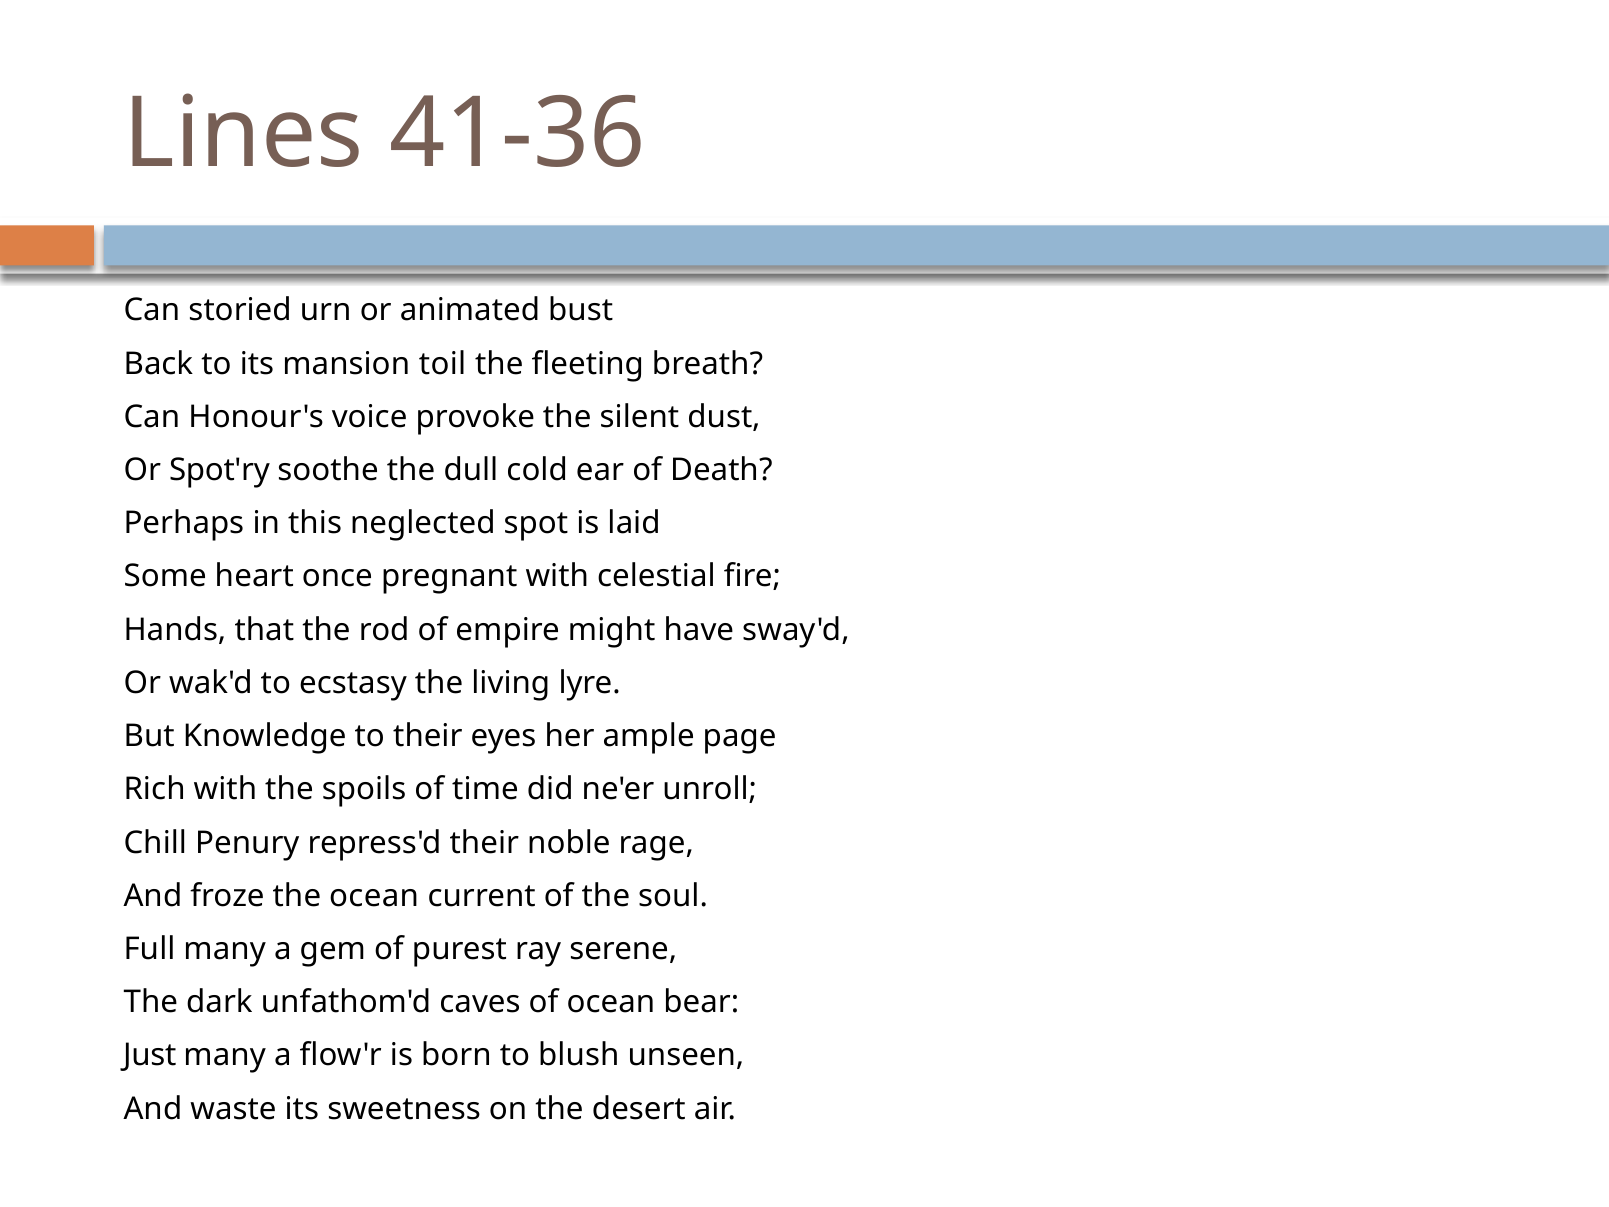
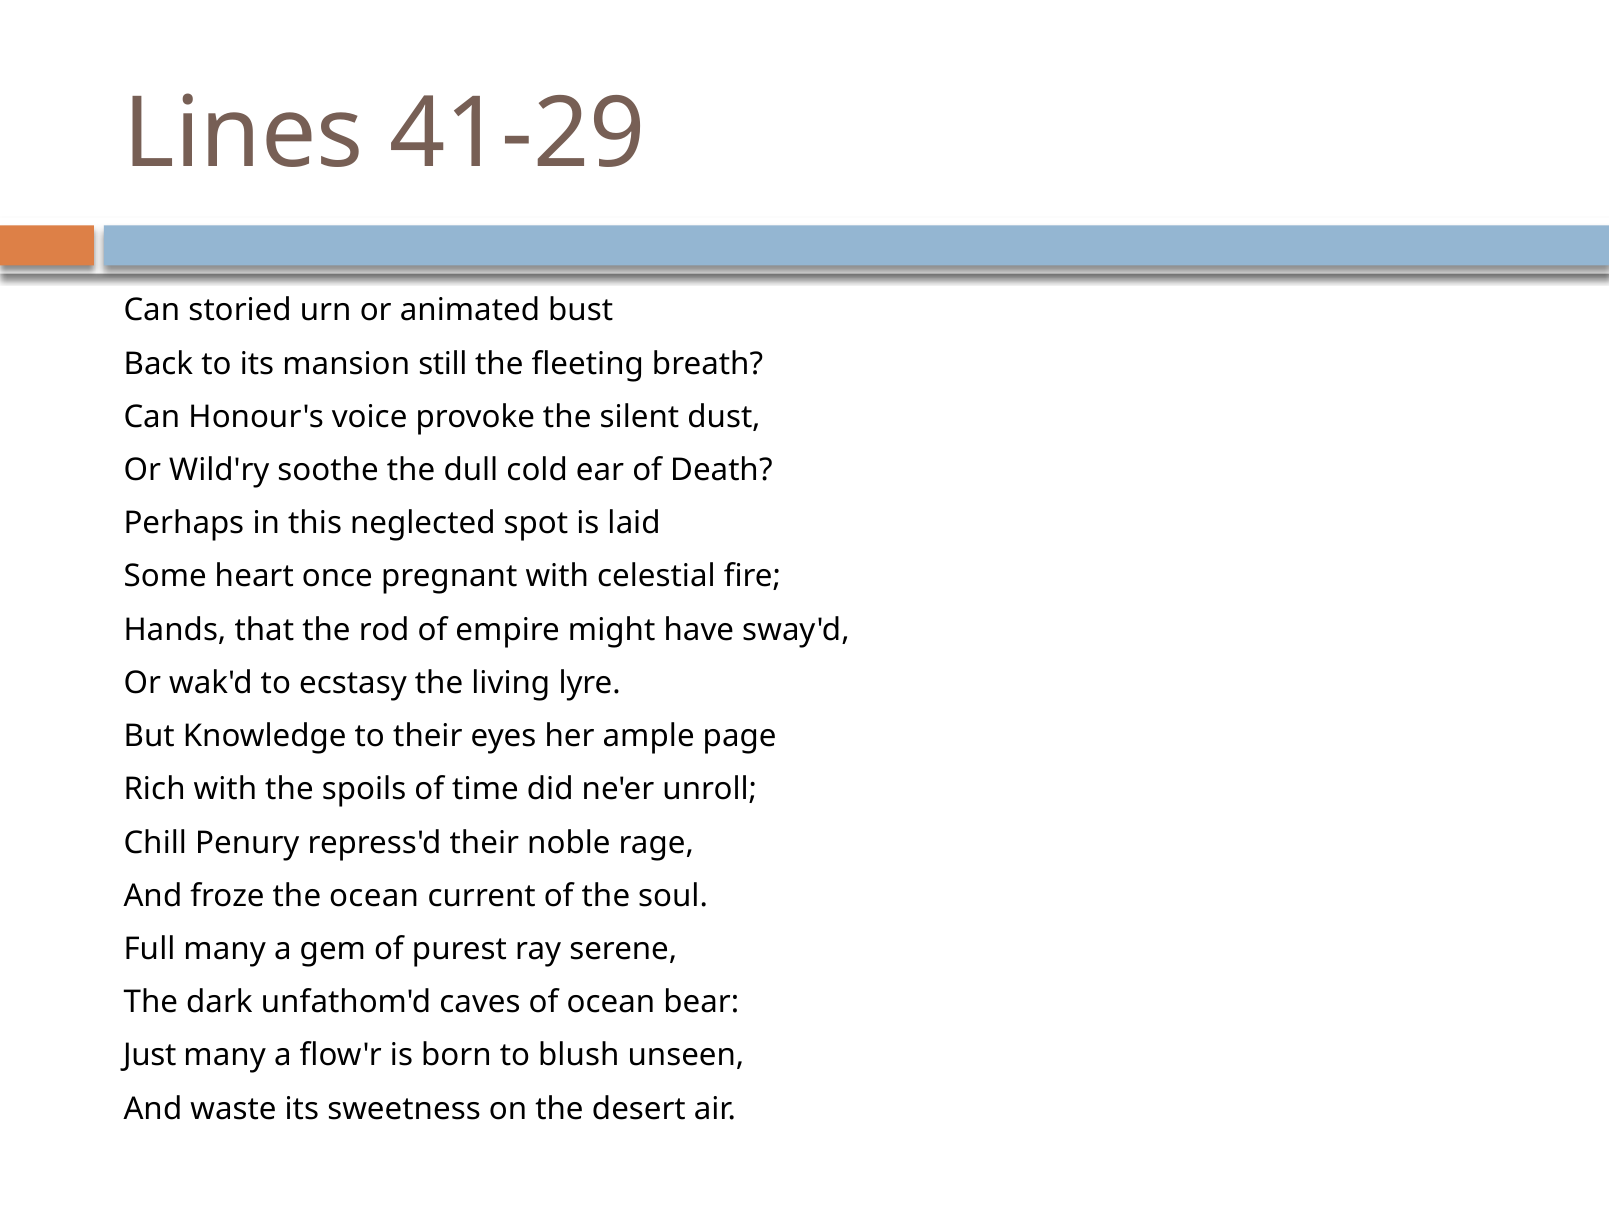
41-36: 41-36 -> 41-29
toil: toil -> still
Spot'ry: Spot'ry -> Wild'ry
